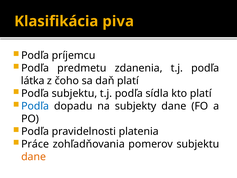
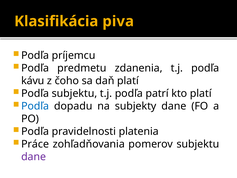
látka: látka -> kávu
sídla: sídla -> patrí
dane at (34, 157) colour: orange -> purple
